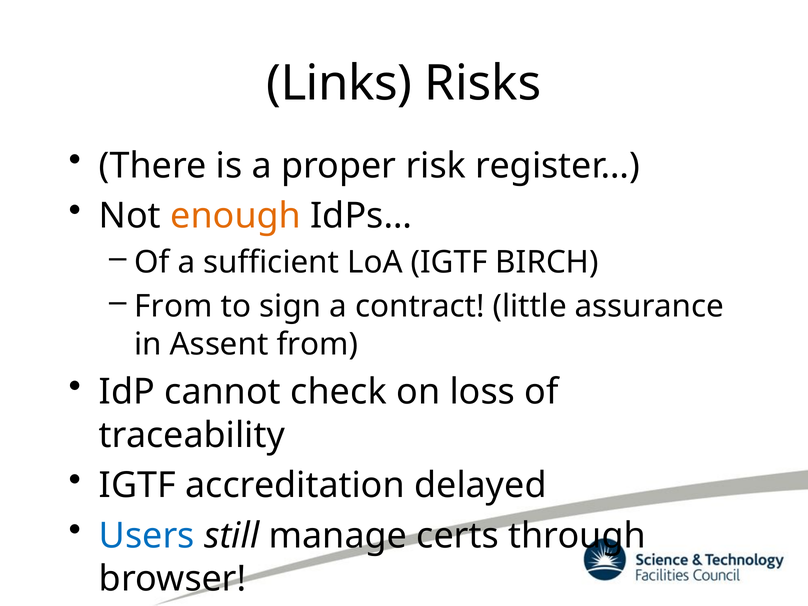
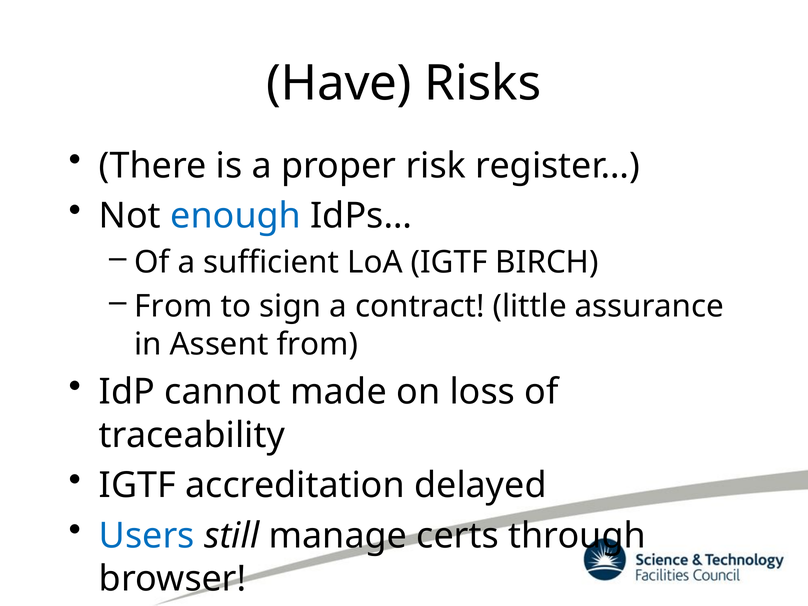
Links: Links -> Have
enough colour: orange -> blue
check: check -> made
